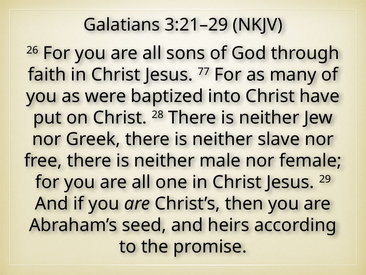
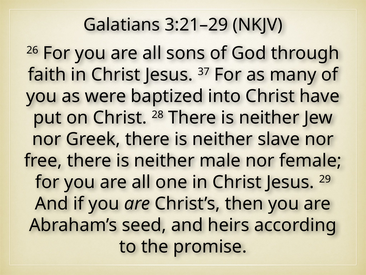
77: 77 -> 37
